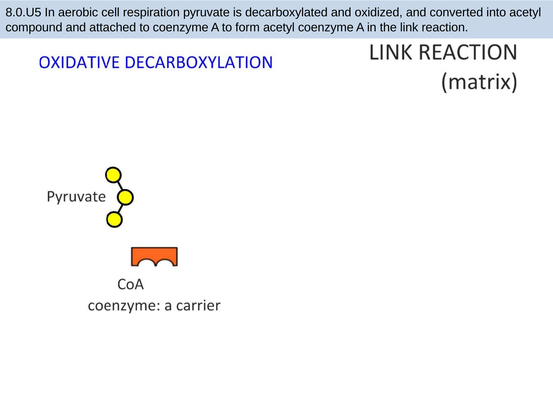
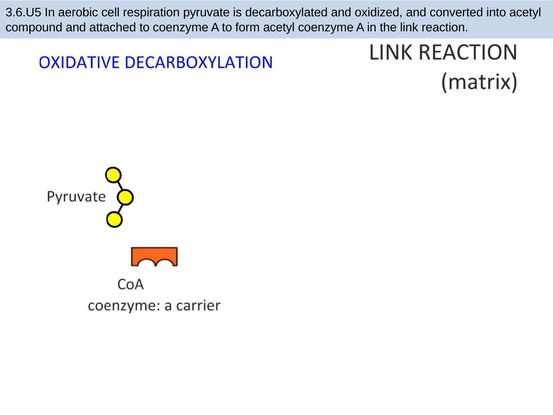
8.0.U5: 8.0.U5 -> 3.6.U5
